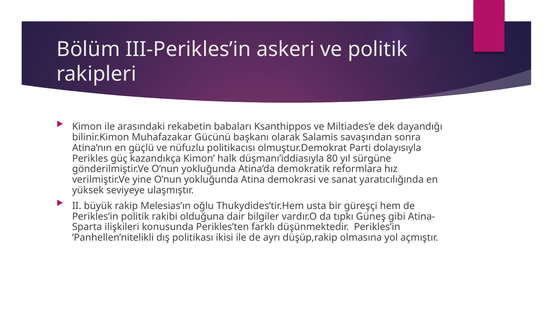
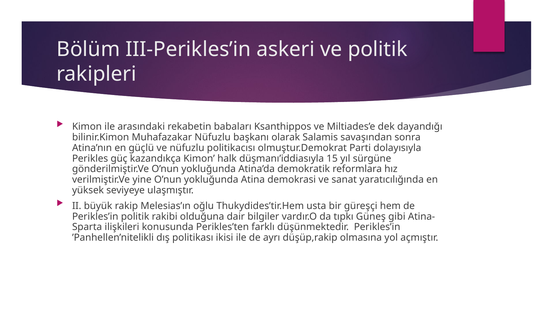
Muhafazakar Gücünü: Gücünü -> Nüfuzlu
80: 80 -> 15
